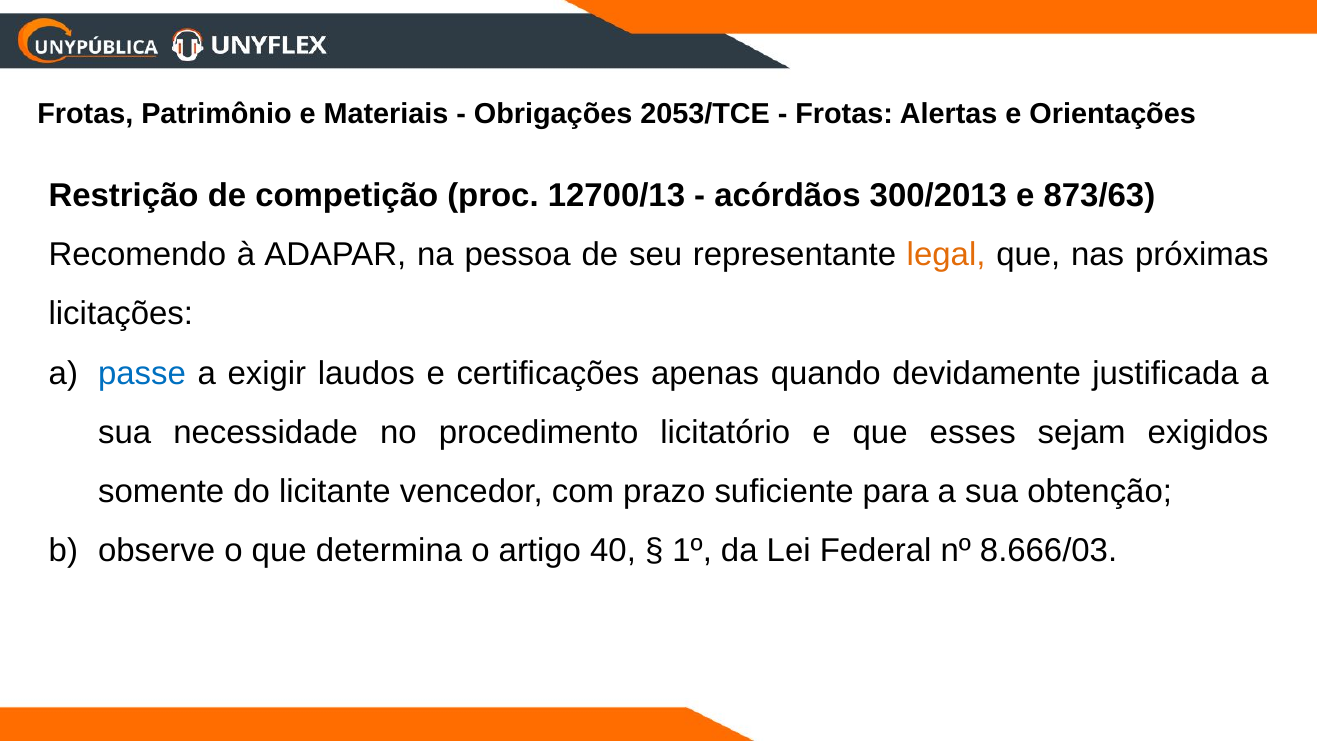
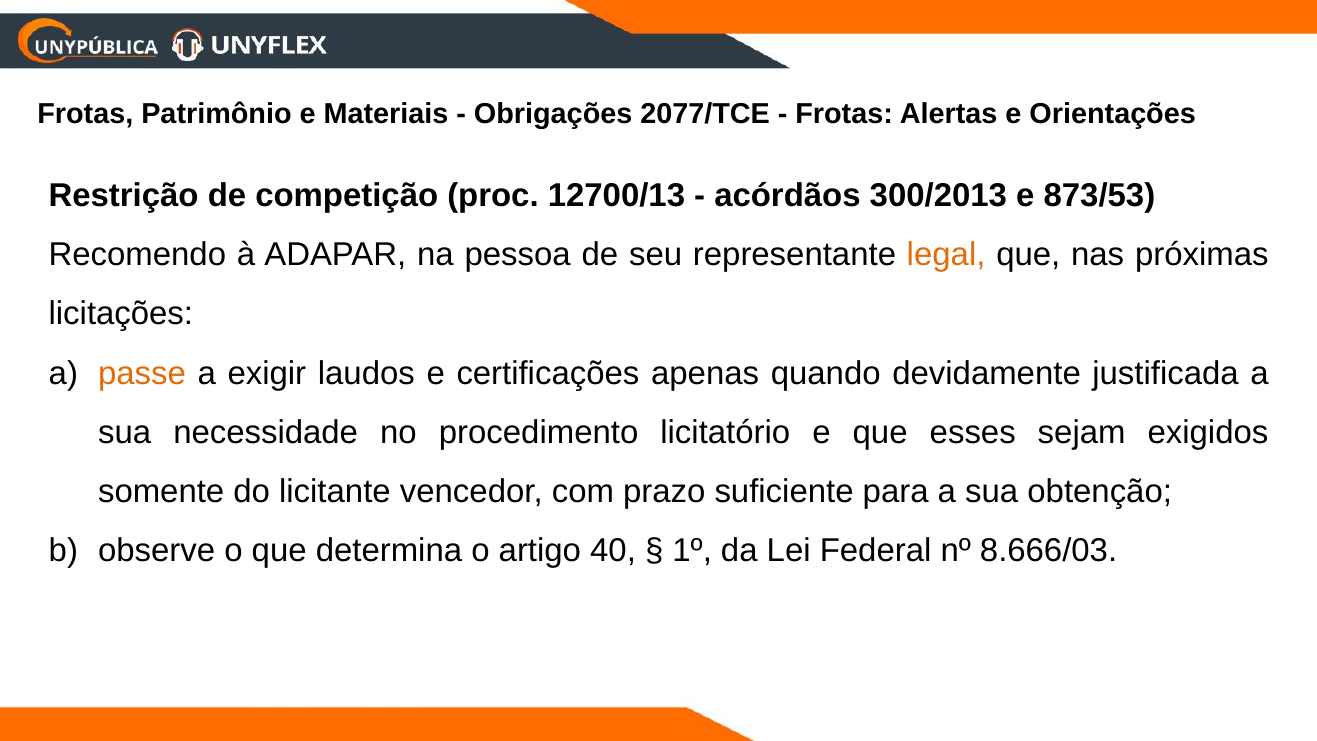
2053/TCE: 2053/TCE -> 2077/TCE
873/63: 873/63 -> 873/53
passe colour: blue -> orange
